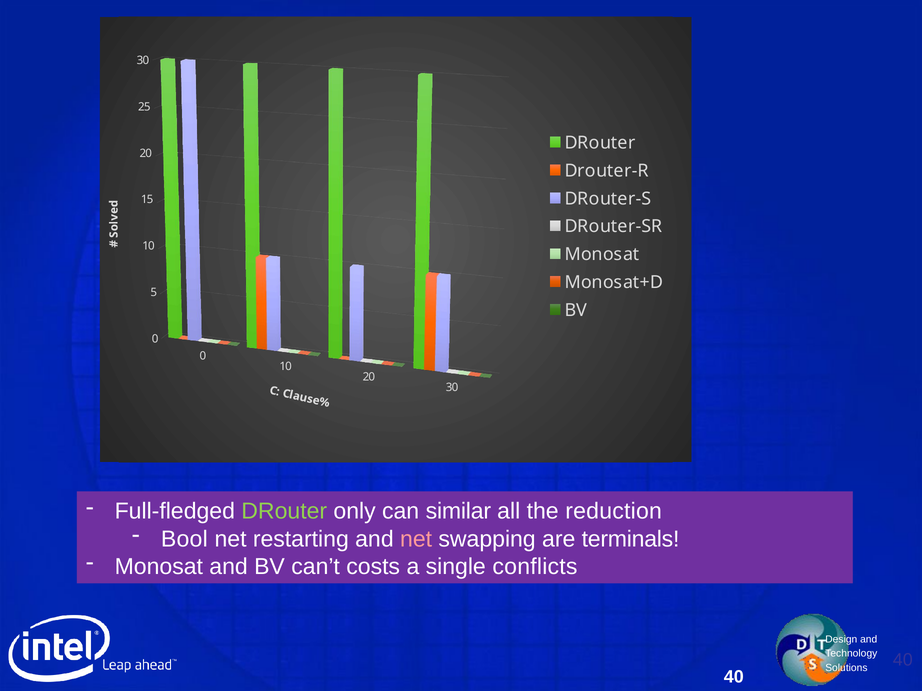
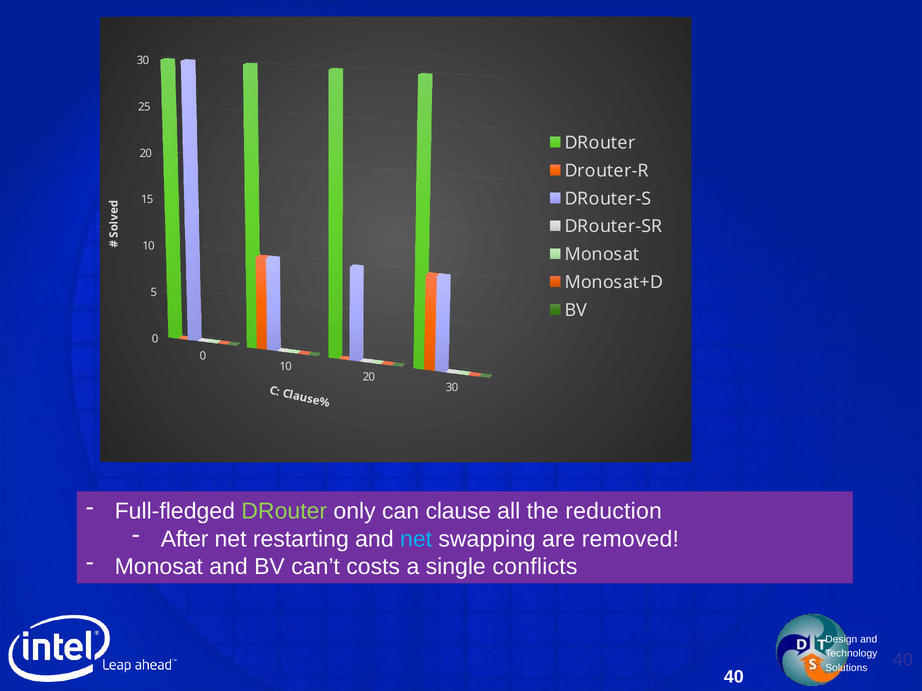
similar: similar -> clause
Bool: Bool -> After
net at (416, 539) colour: pink -> light blue
terminals: terminals -> removed
